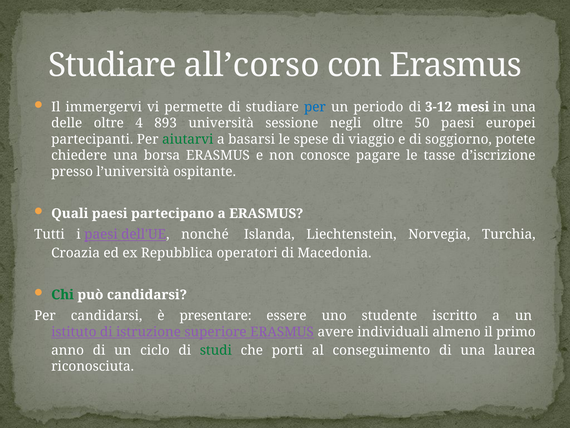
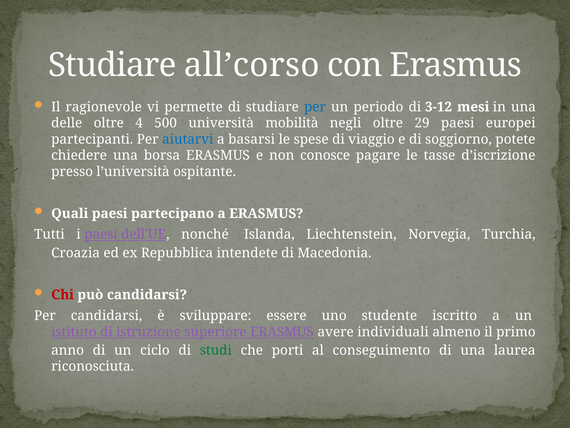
immergervi: immergervi -> ragionevole
893: 893 -> 500
sessione: sessione -> mobilità
50: 50 -> 29
aiutarvi colour: green -> blue
operatori: operatori -> intendete
Chi colour: green -> red
presentare: presentare -> sviluppare
